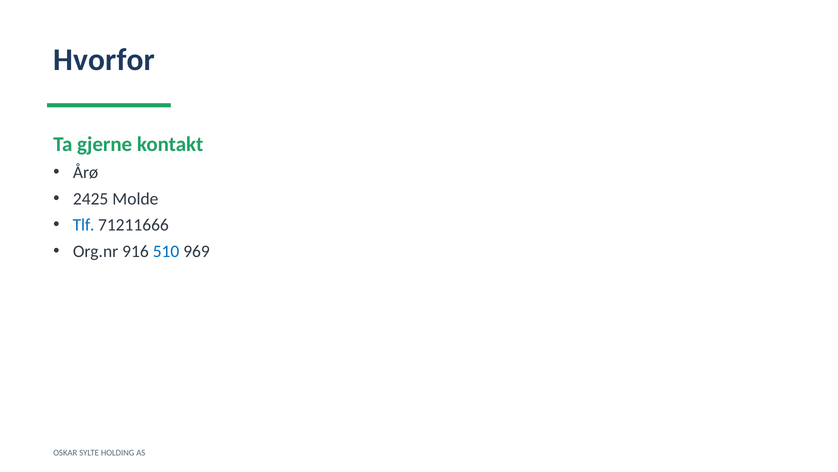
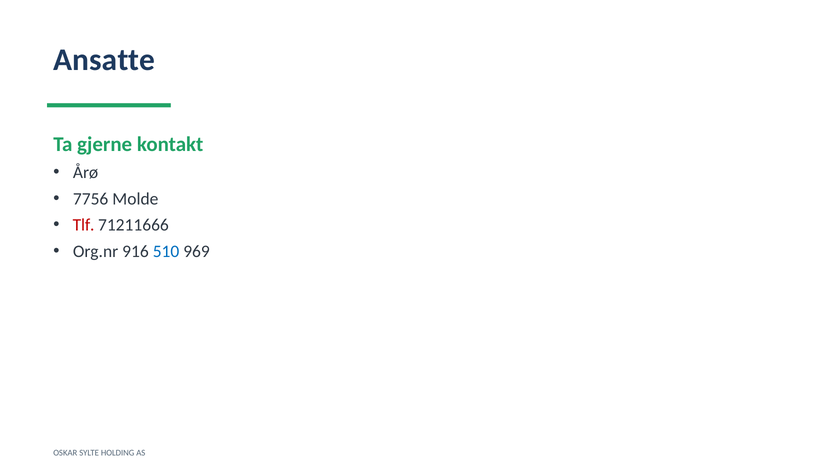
Hvorfor: Hvorfor -> Ansatte
2425: 2425 -> 7756
Tlf colour: blue -> red
